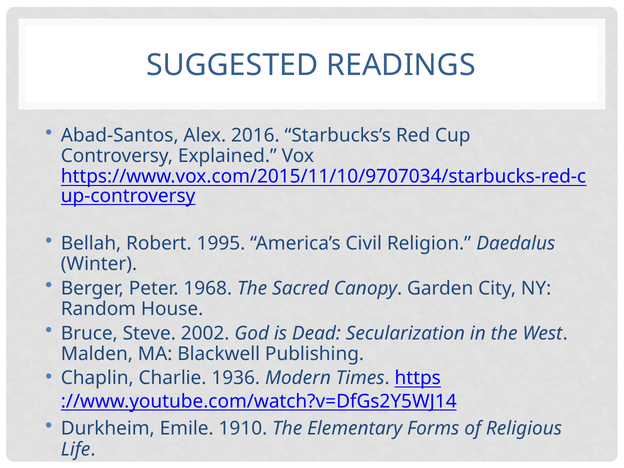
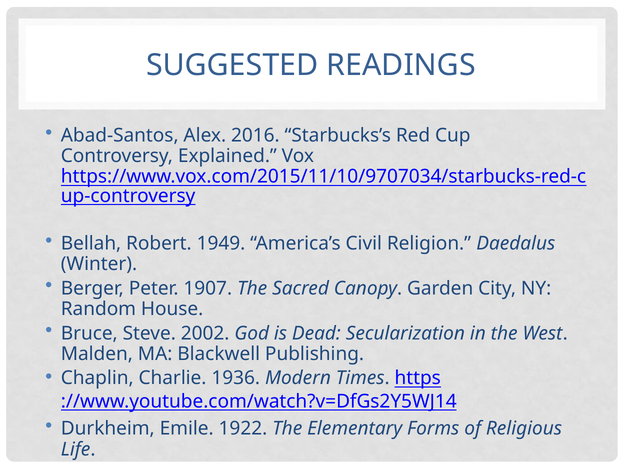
1995: 1995 -> 1949
1968: 1968 -> 1907
1910: 1910 -> 1922
